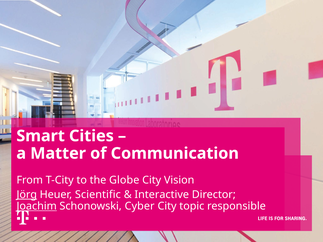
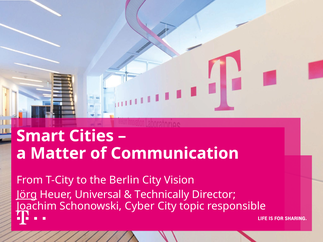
Globe: Globe -> Berlin
Scientific: Scientific -> Universal
Interactive: Interactive -> Technically
Joachim underline: present -> none
